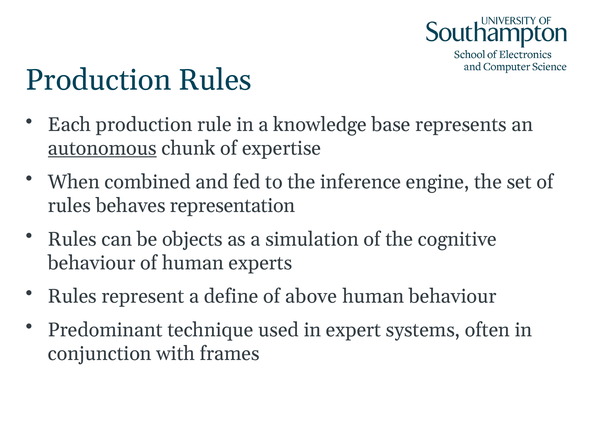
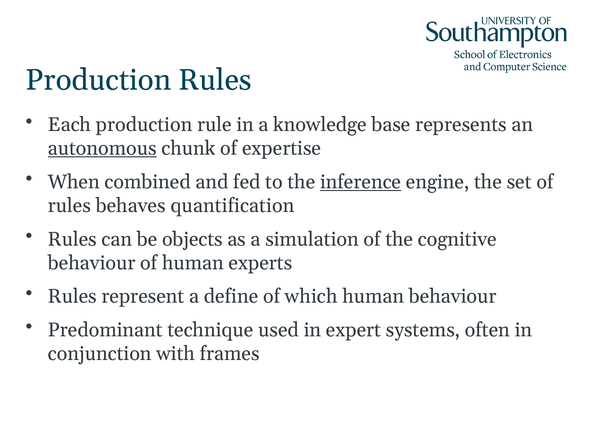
inference underline: none -> present
representation: representation -> quantification
above: above -> which
